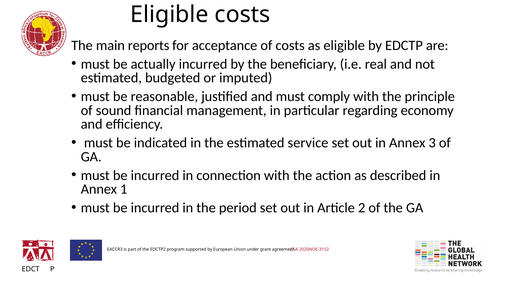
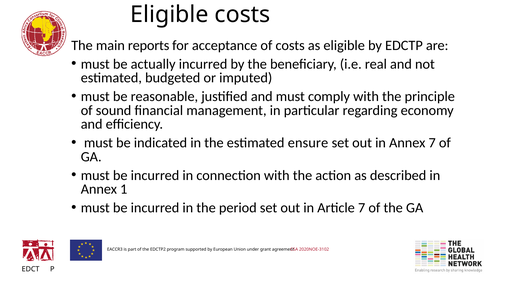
service: service -> ensure
Annex 3: 3 -> 7
Article 2: 2 -> 7
